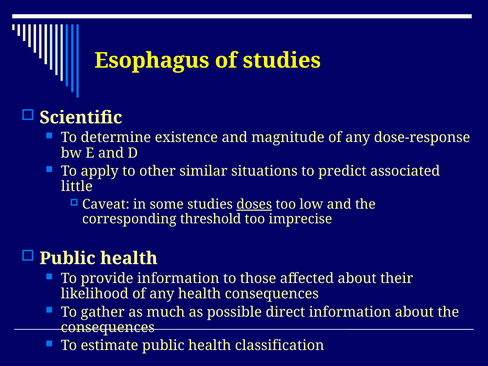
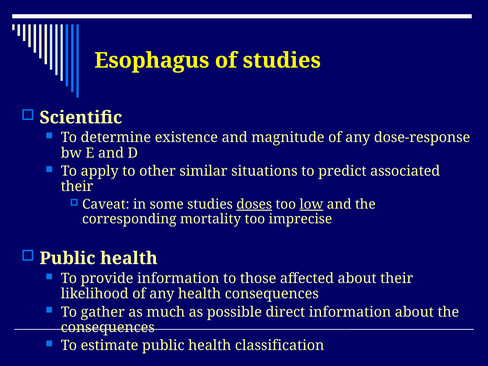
little at (77, 187): little -> their
low underline: none -> present
threshold: threshold -> mortality
